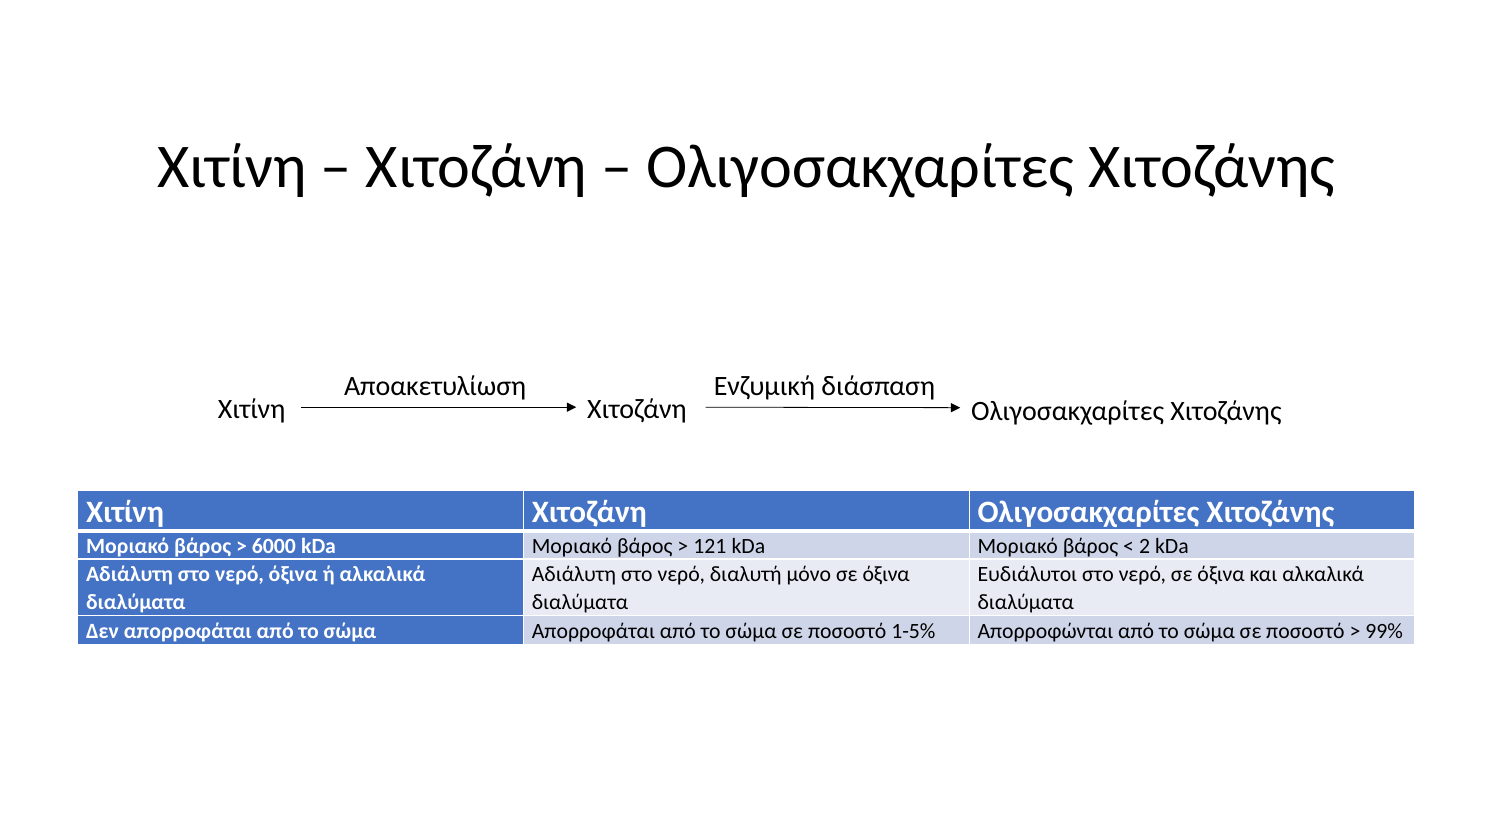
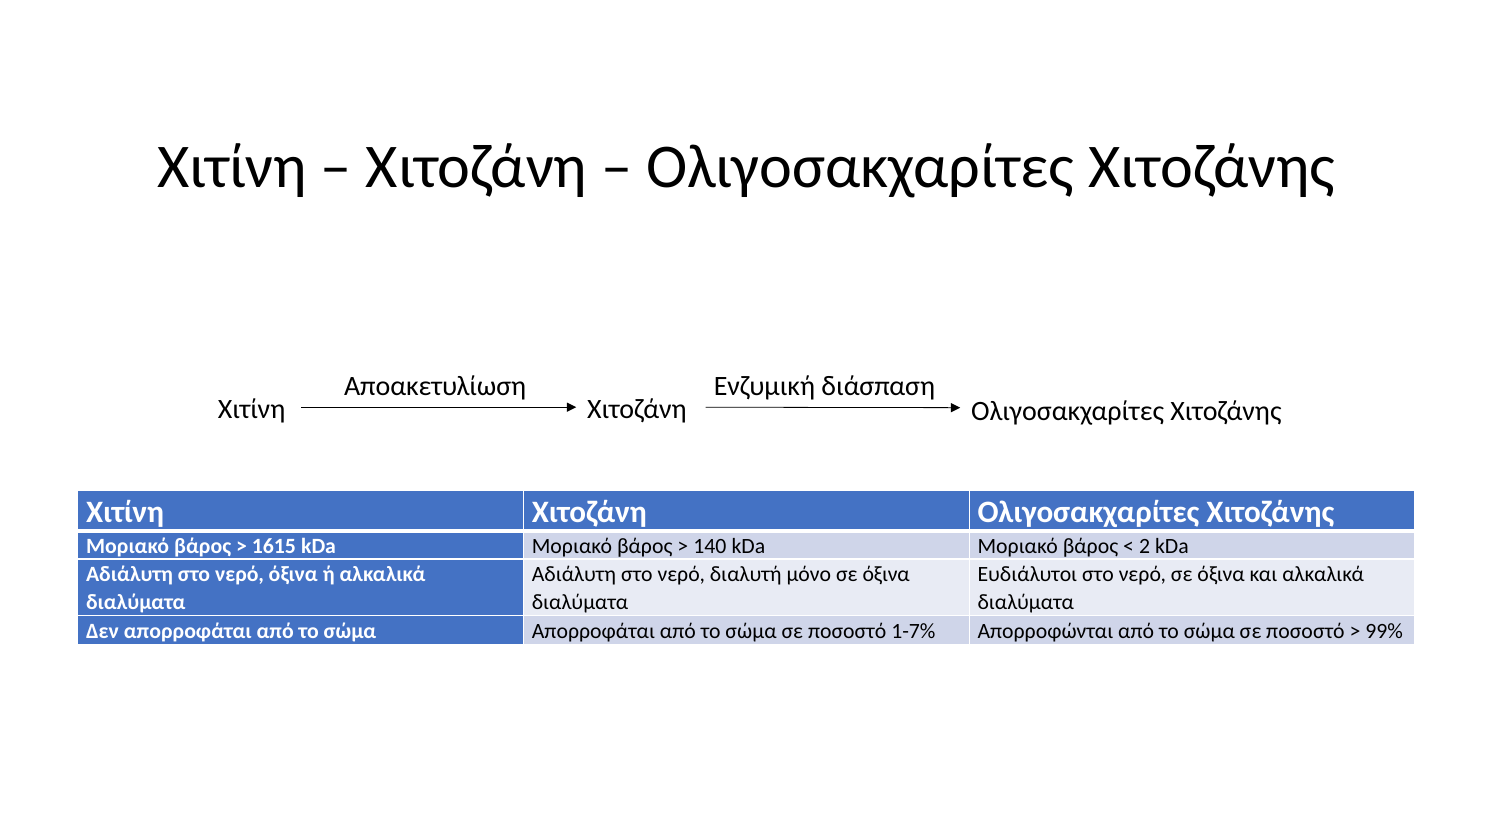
6000: 6000 -> 1615
121: 121 -> 140
1-5%: 1-5% -> 1-7%
